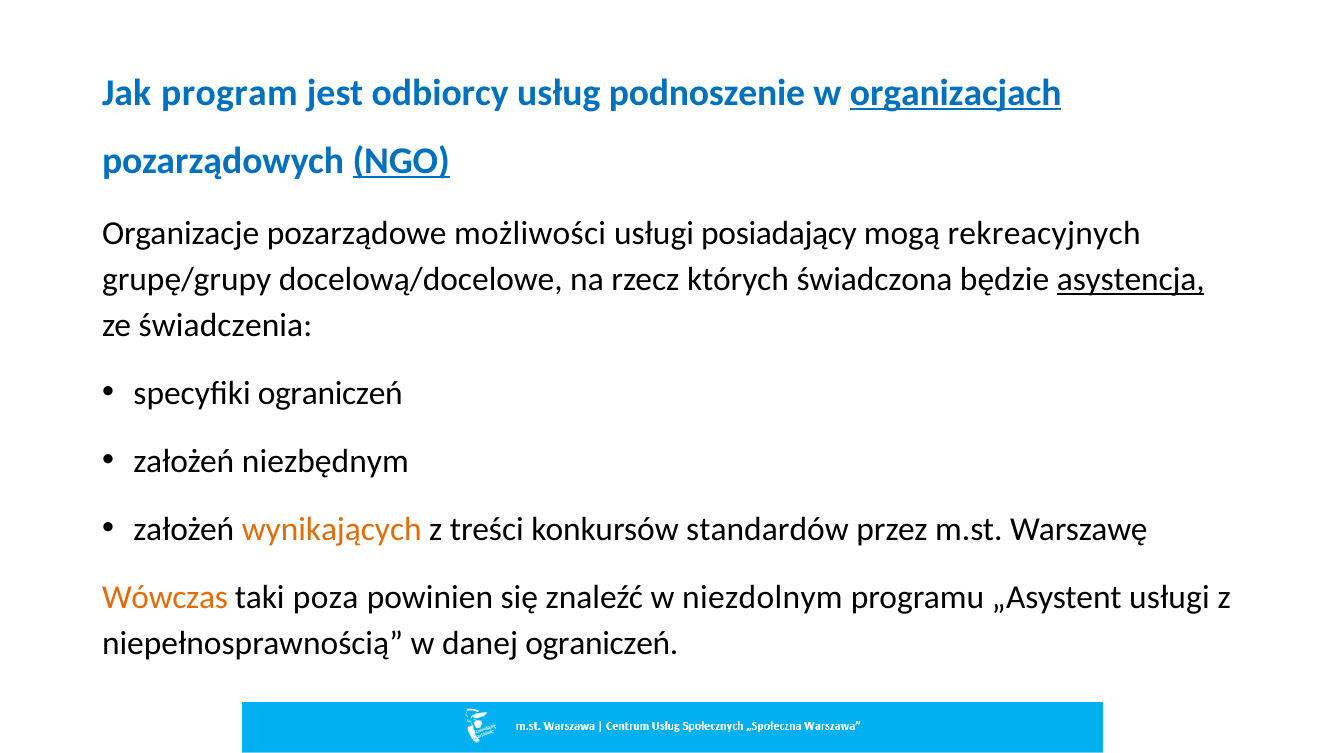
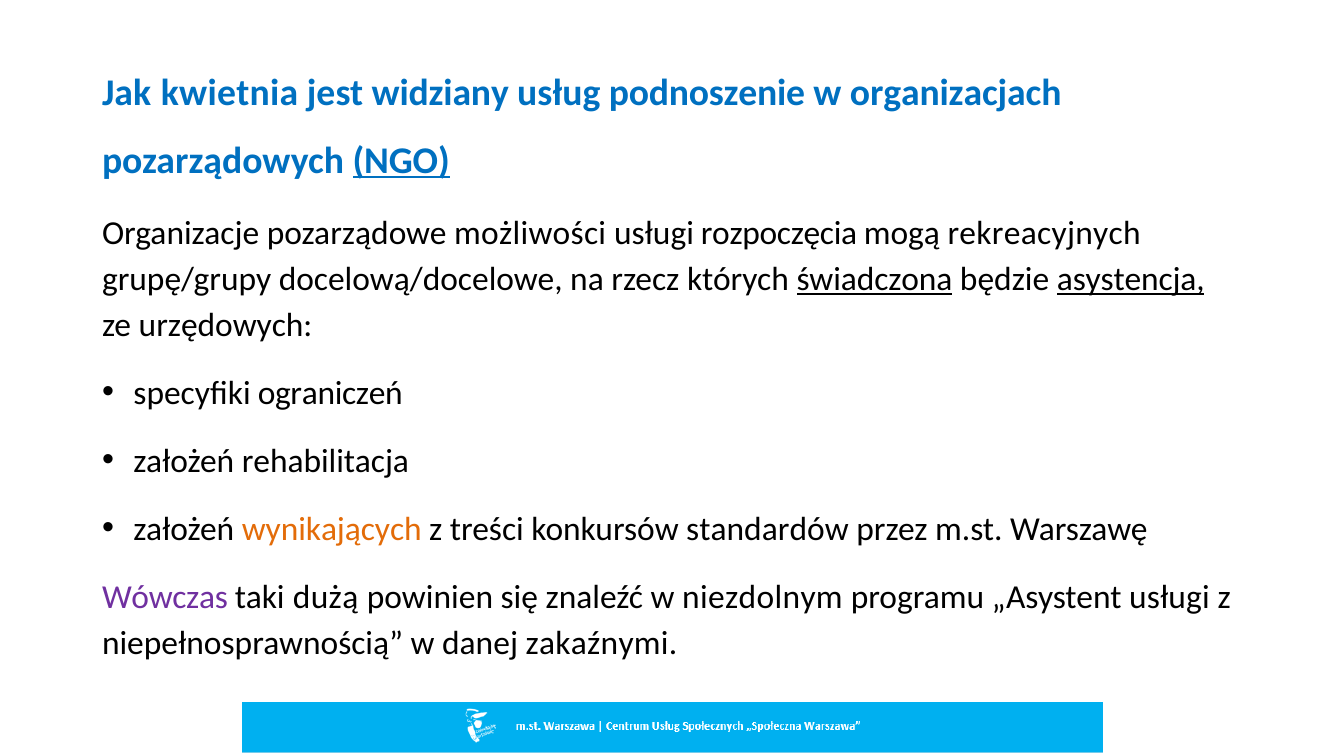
program: program -> kwietnia
odbiorcy: odbiorcy -> widziany
organizacjach underline: present -> none
posiadający: posiadający -> rozpoczęcia
świadczona underline: none -> present
świadczenia: świadczenia -> urzędowych
niezbędnym: niezbędnym -> rehabilitacja
Wówczas colour: orange -> purple
poza: poza -> dużą
danej ograniczeń: ograniczeń -> zakaźnymi
